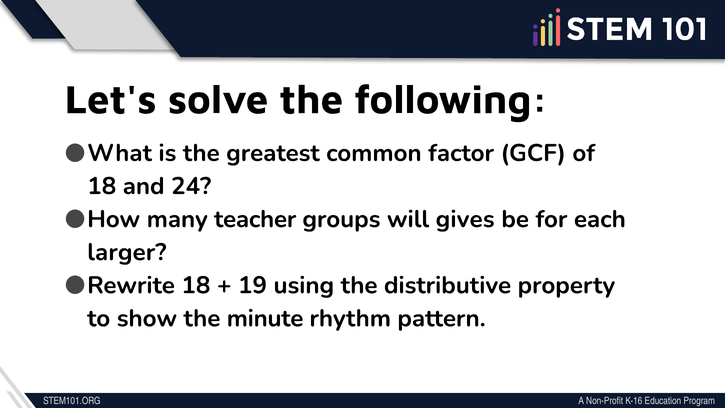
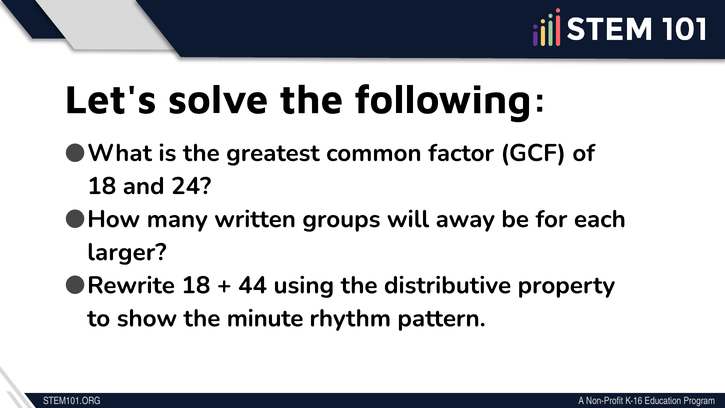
teacher: teacher -> written
gives: gives -> away
19: 19 -> 44
